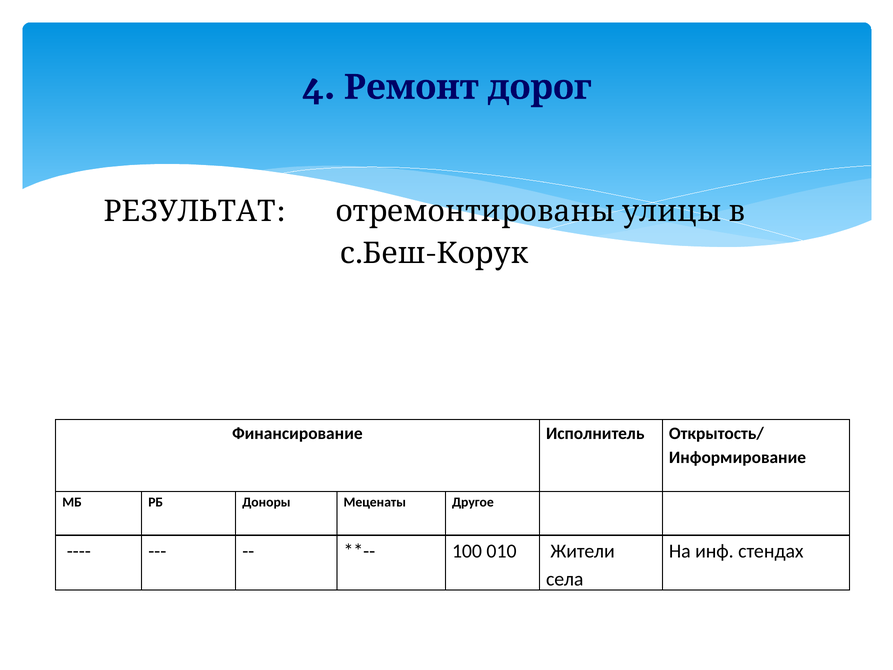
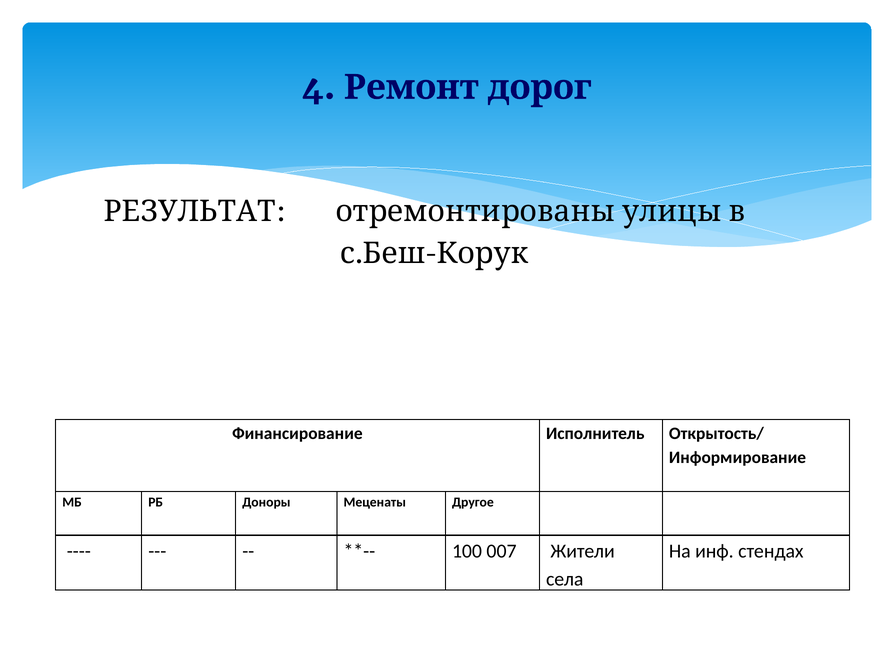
010: 010 -> 007
